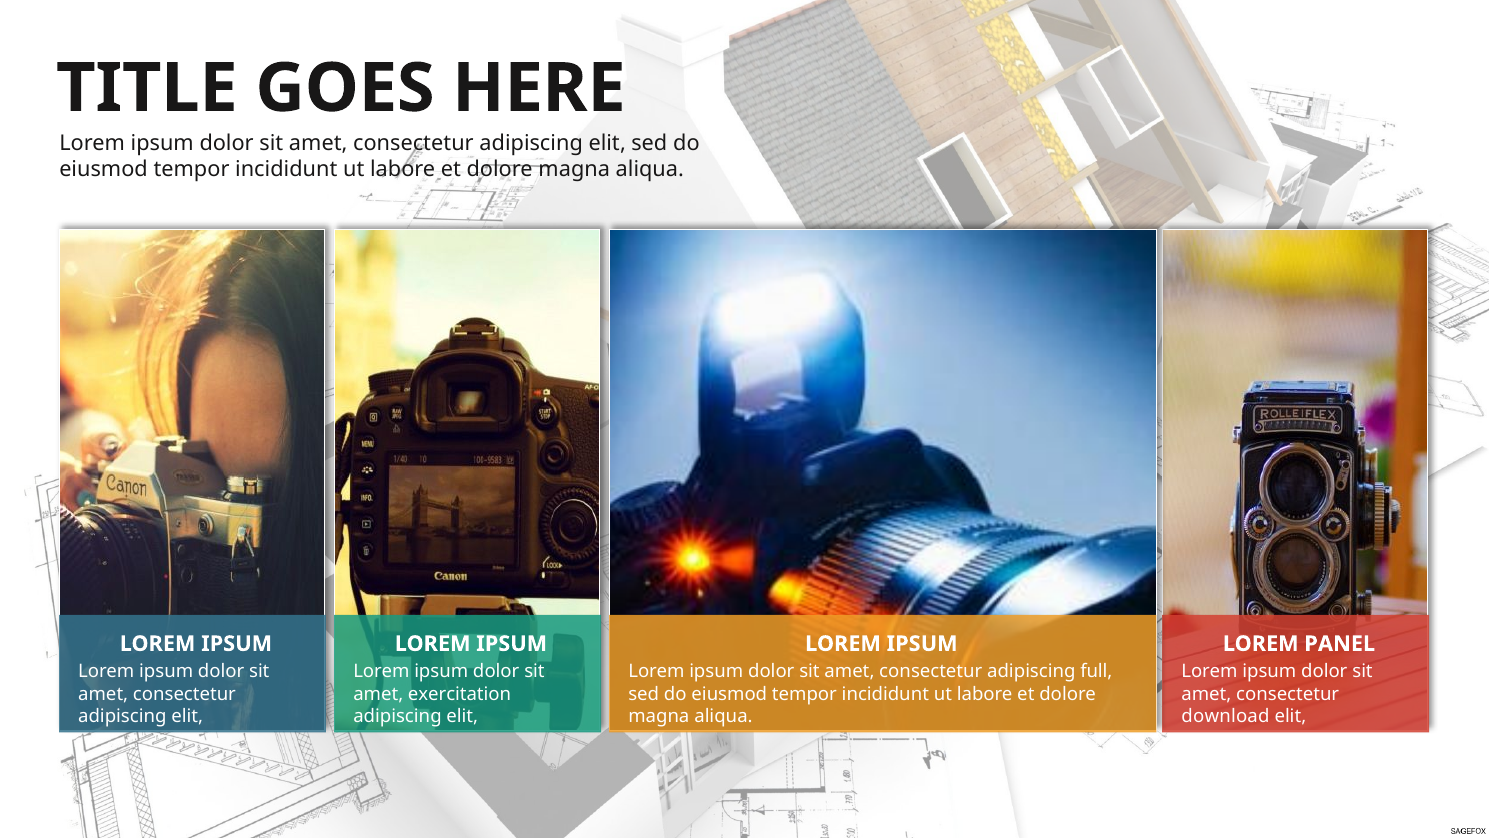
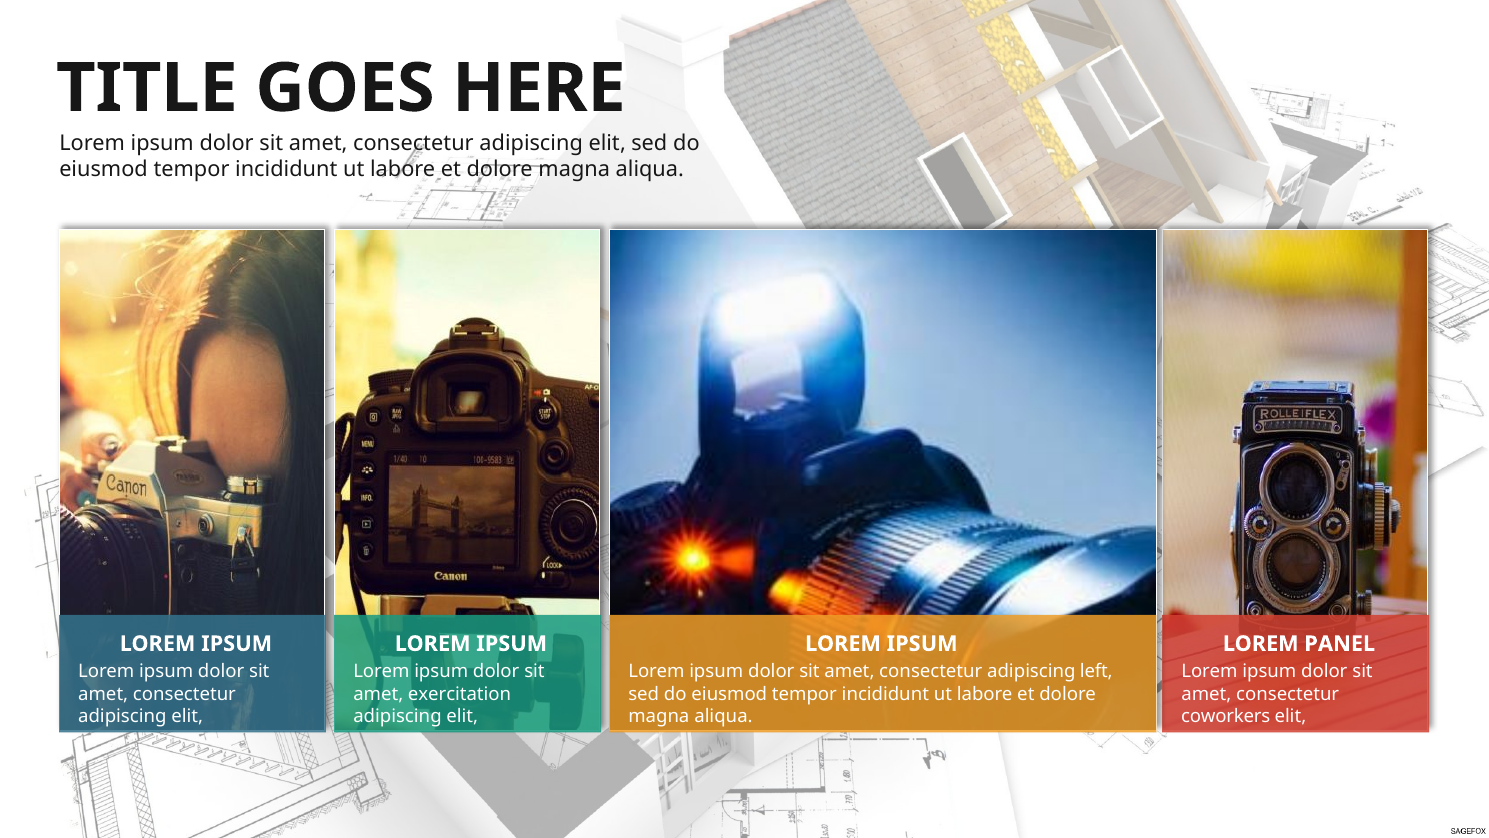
full: full -> left
download: download -> coworkers
